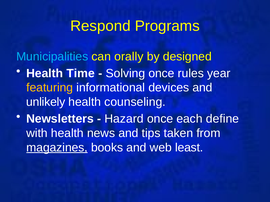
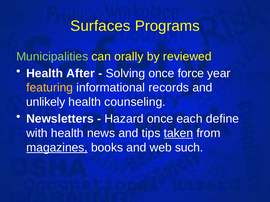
Respond: Respond -> Surfaces
Municipalities colour: light blue -> light green
designed: designed -> reviewed
Time: Time -> After
rules: rules -> force
devices: devices -> records
taken underline: none -> present
least: least -> such
